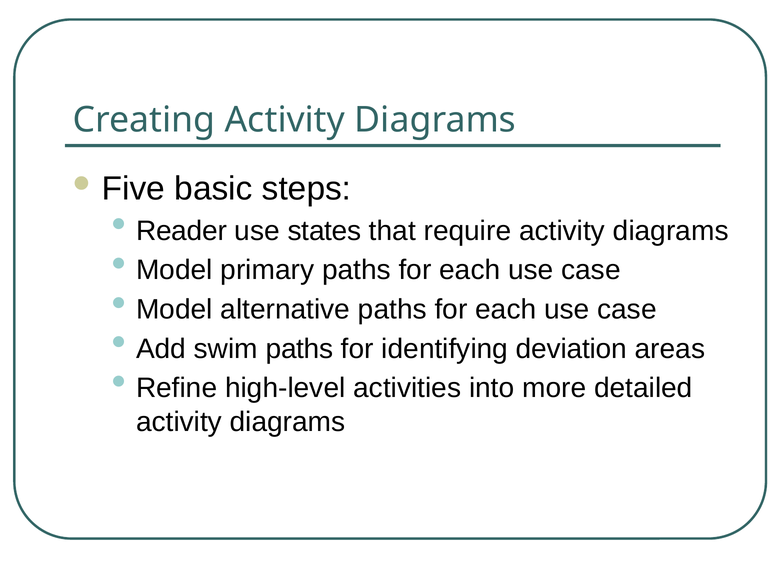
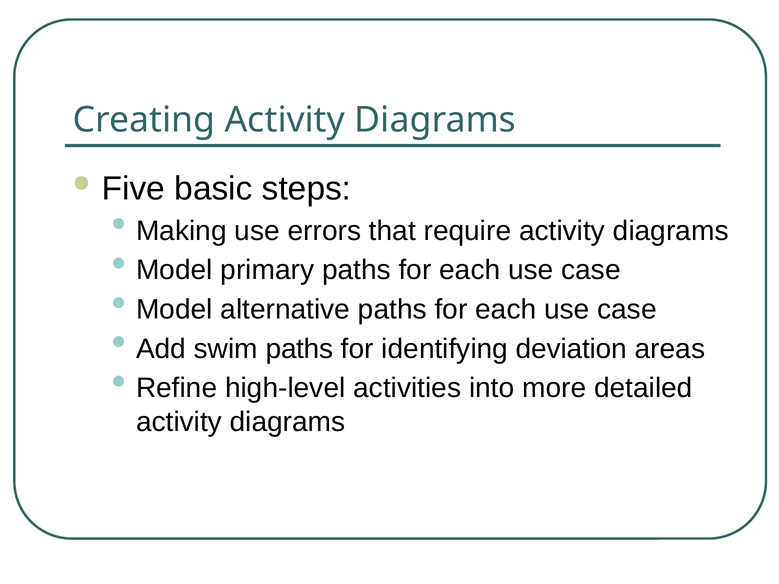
Reader: Reader -> Making
states: states -> errors
